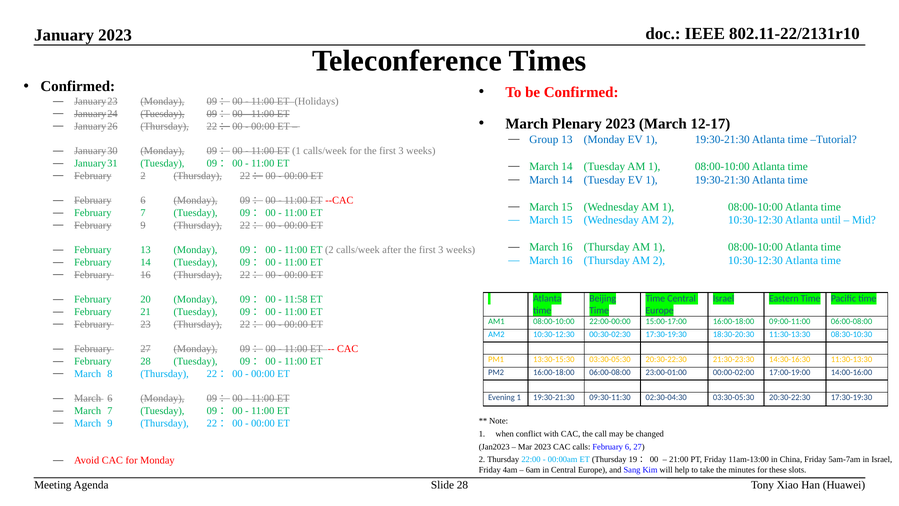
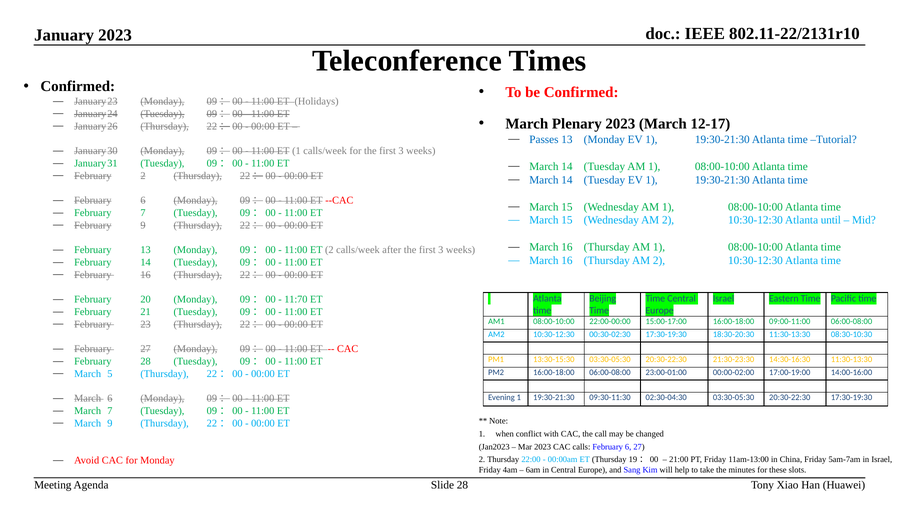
Group: Group -> Passes
11:58: 11:58 -> 11:70
8: 8 -> 5
